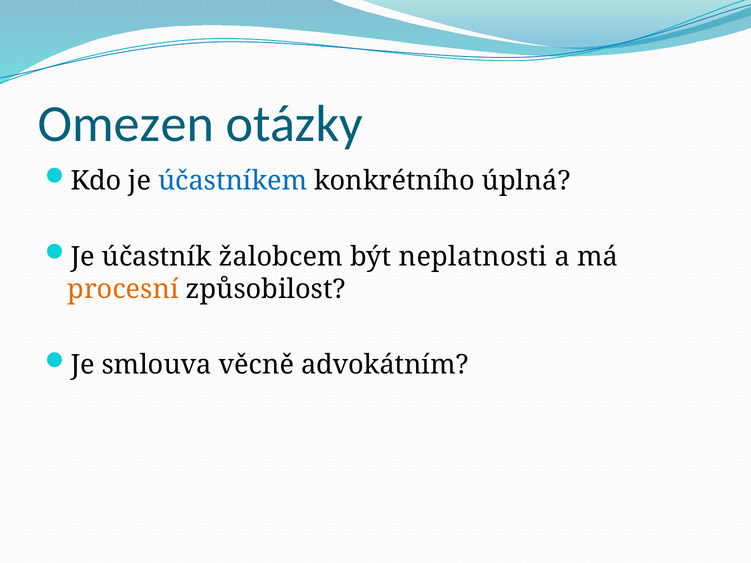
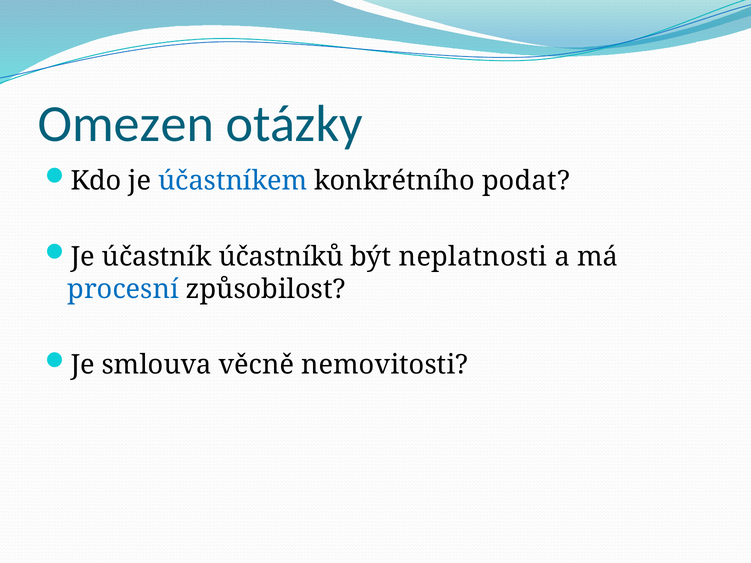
úplná: úplná -> podat
žalobcem: žalobcem -> účastníků
procesní colour: orange -> blue
advokátním: advokátním -> nemovitosti
